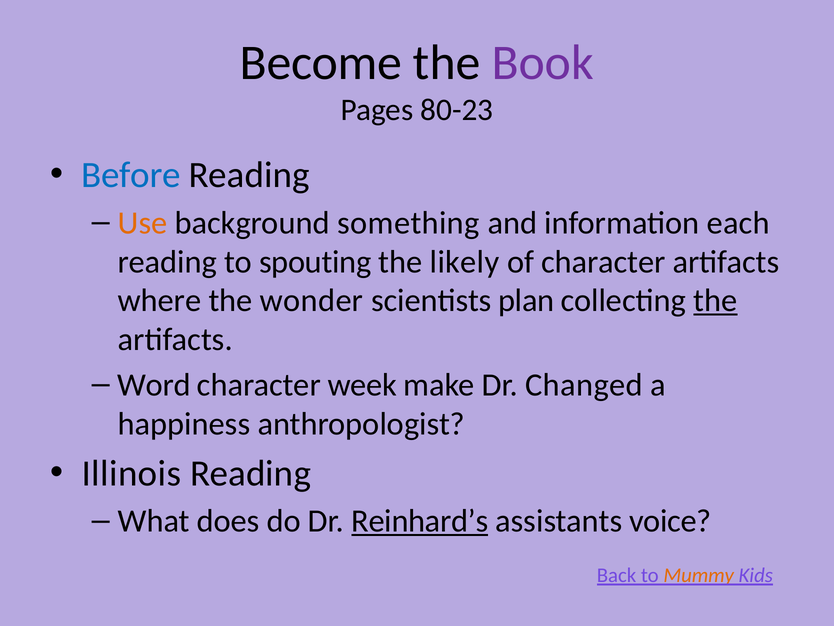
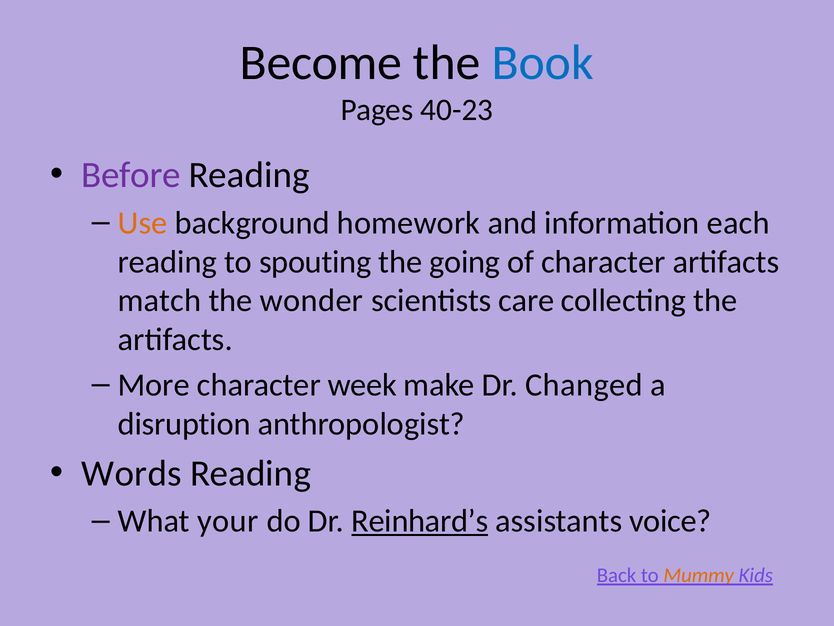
Book colour: purple -> blue
80-23: 80-23 -> 40-23
Before colour: blue -> purple
something: something -> homework
likely: likely -> going
where: where -> match
plan: plan -> care
the at (715, 301) underline: present -> none
Word: Word -> More
happiness: happiness -> disruption
Illinois: Illinois -> Words
does: does -> your
